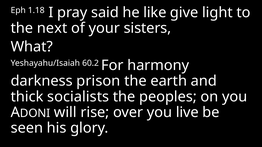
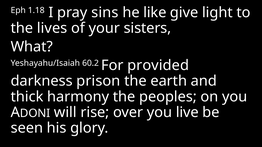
said: said -> sins
next: next -> lives
harmony: harmony -> provided
socialists: socialists -> harmony
